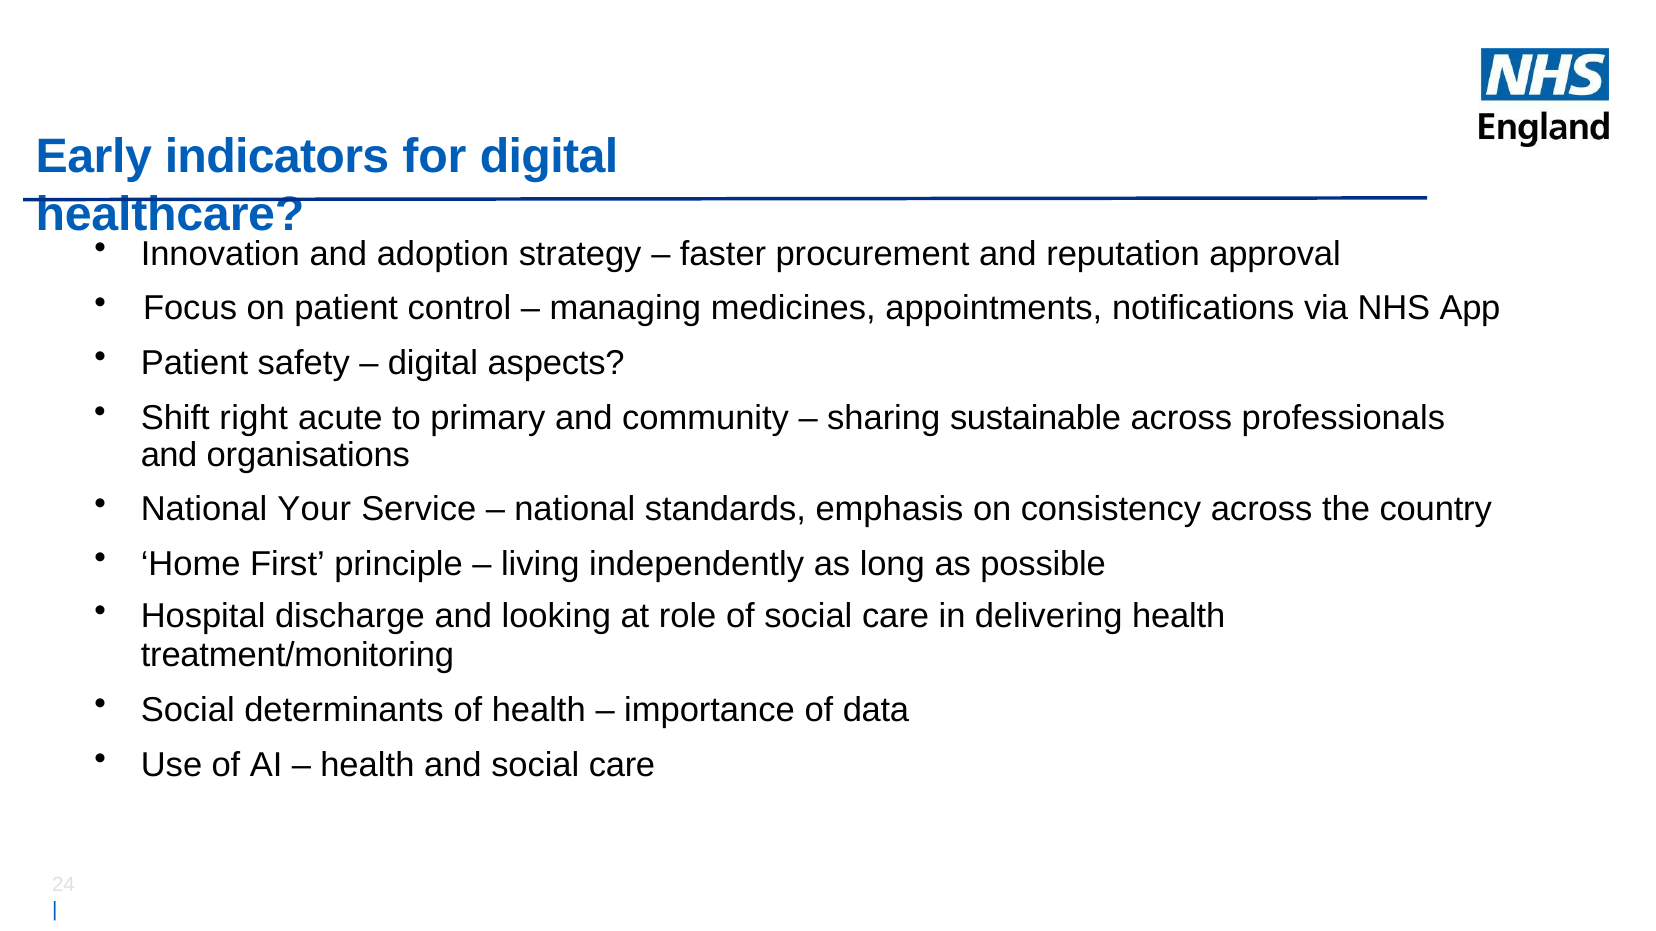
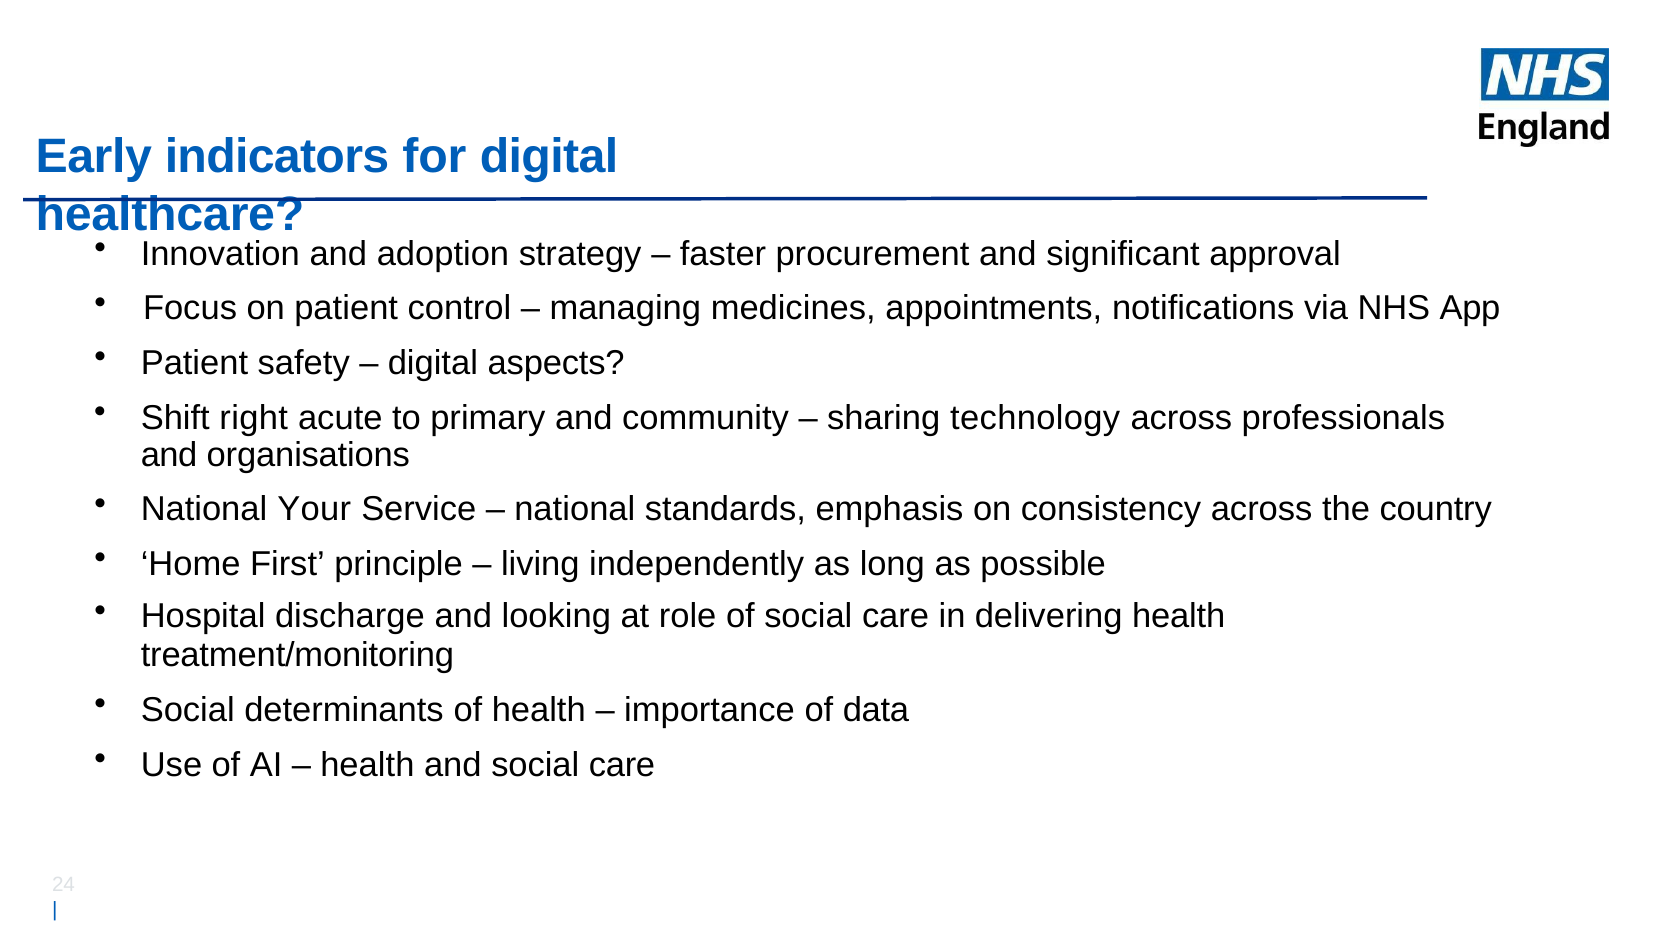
reputation: reputation -> significant
sustainable: sustainable -> technology
